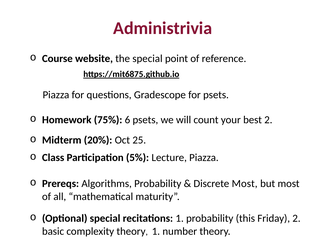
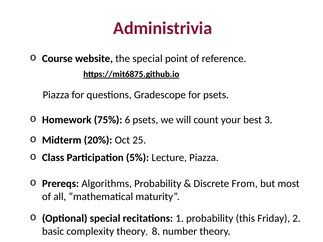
best 2: 2 -> 3
Discrete Most: Most -> From
1 at (156, 232): 1 -> 8
